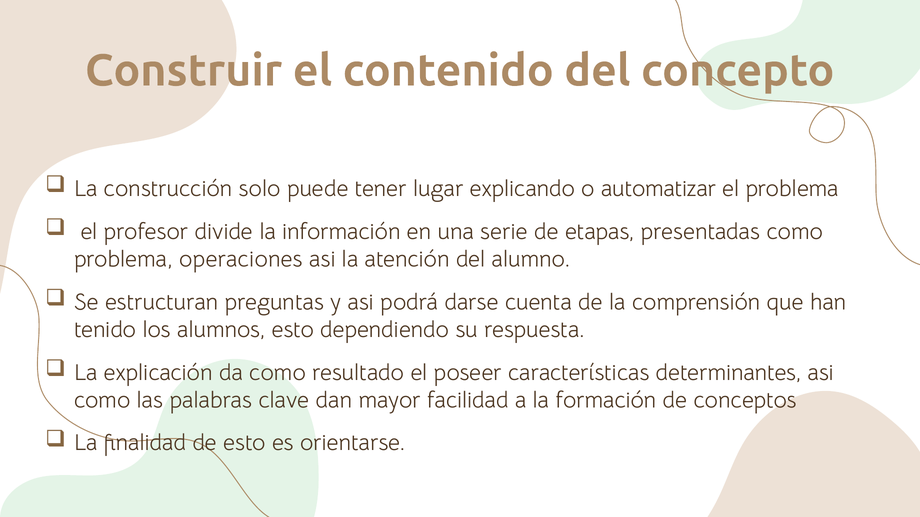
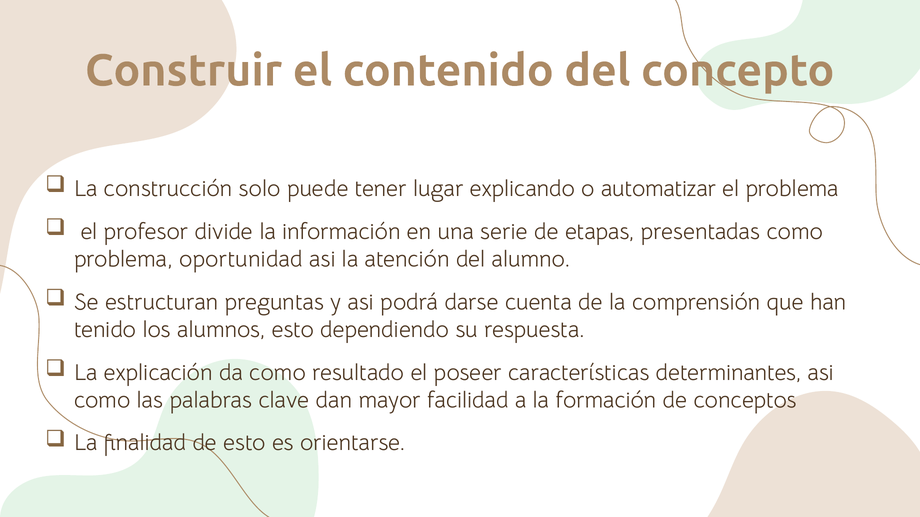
operaciones: operaciones -> oportunidad
